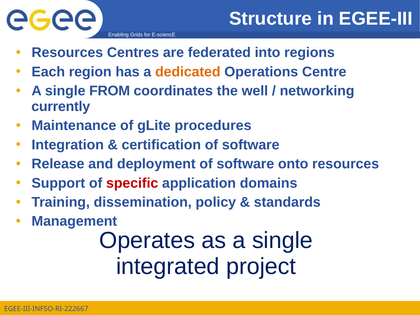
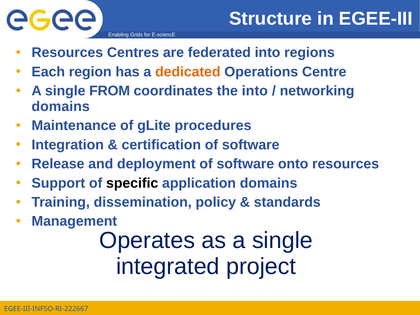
the well: well -> into
currently at (61, 107): currently -> domains
specific colour: red -> black
